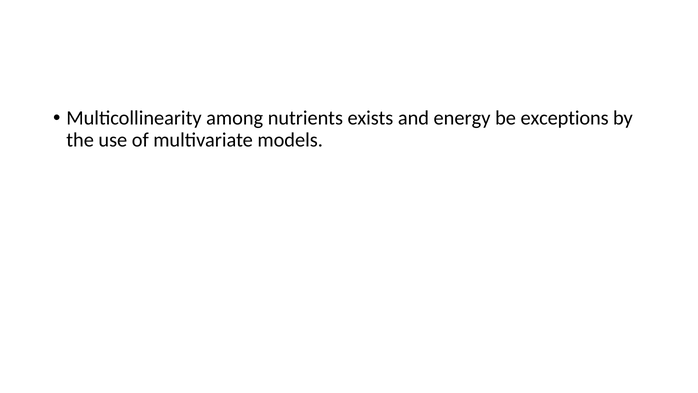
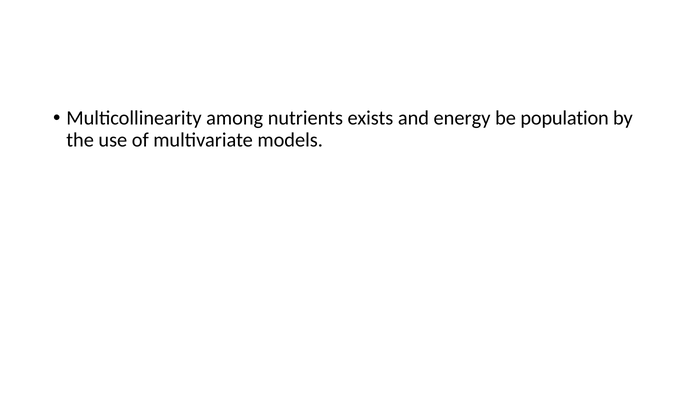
exceptions: exceptions -> population
